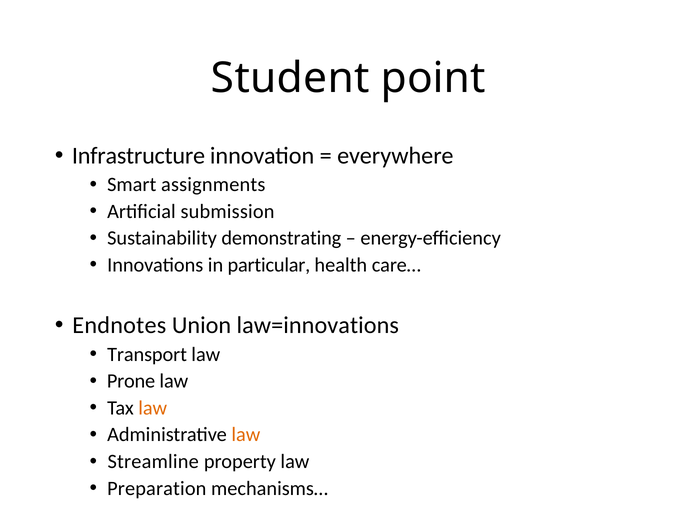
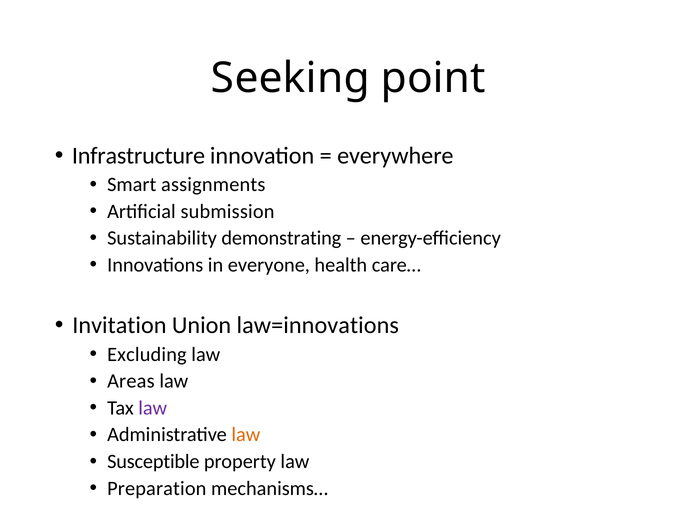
Student: Student -> Seeking
particular: particular -> everyone
Endnotes: Endnotes -> Invitation
Transport: Transport -> Excluding
Prone: Prone -> Areas
law at (153, 408) colour: orange -> purple
Streamline: Streamline -> Susceptible
